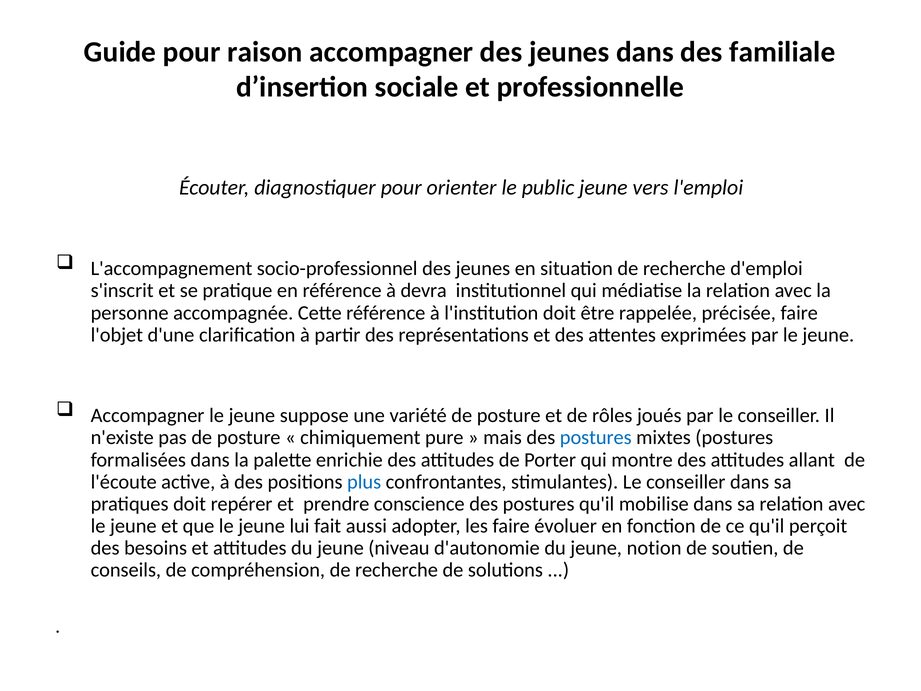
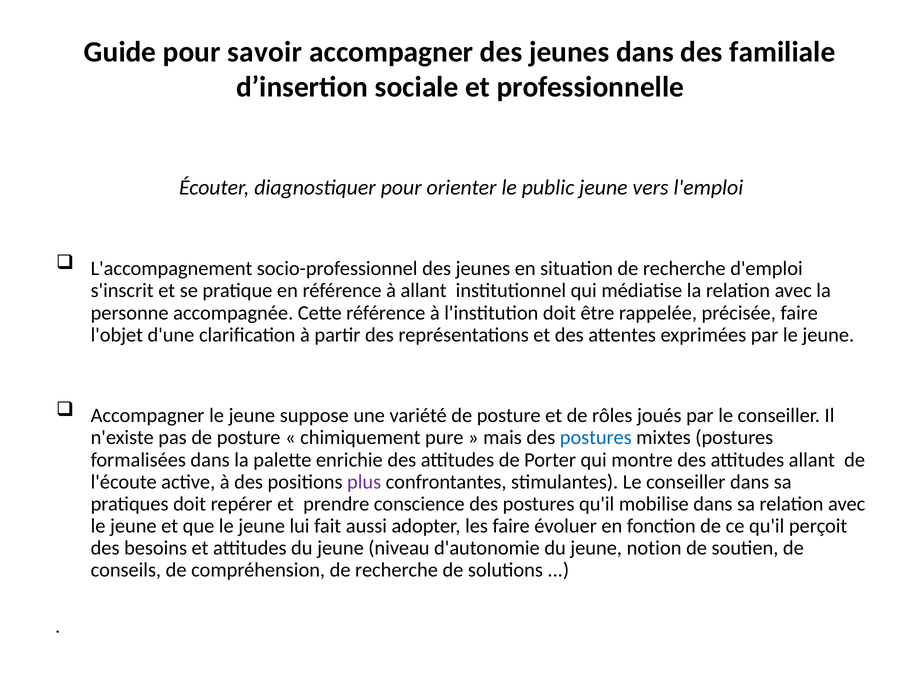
raison: raison -> savoir
à devra: devra -> allant
plus colour: blue -> purple
